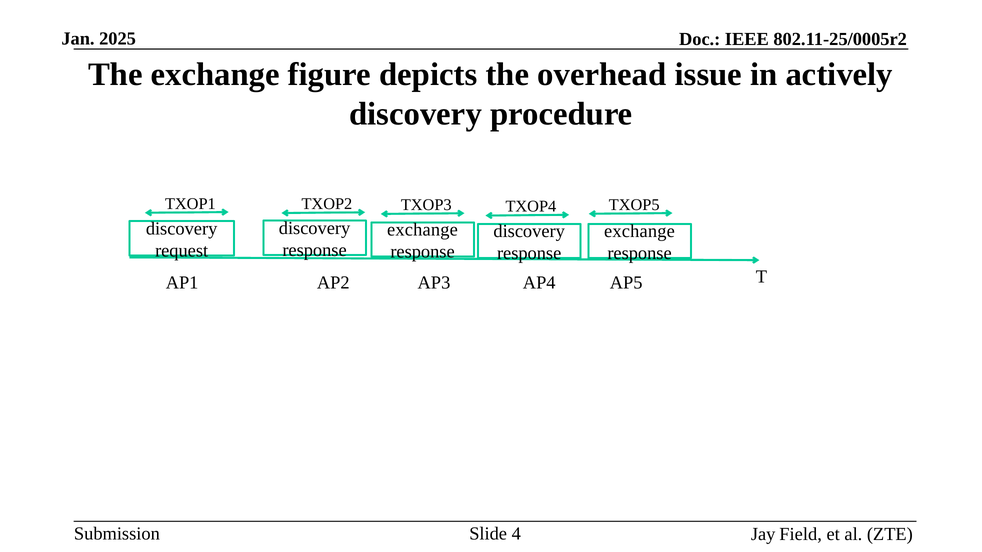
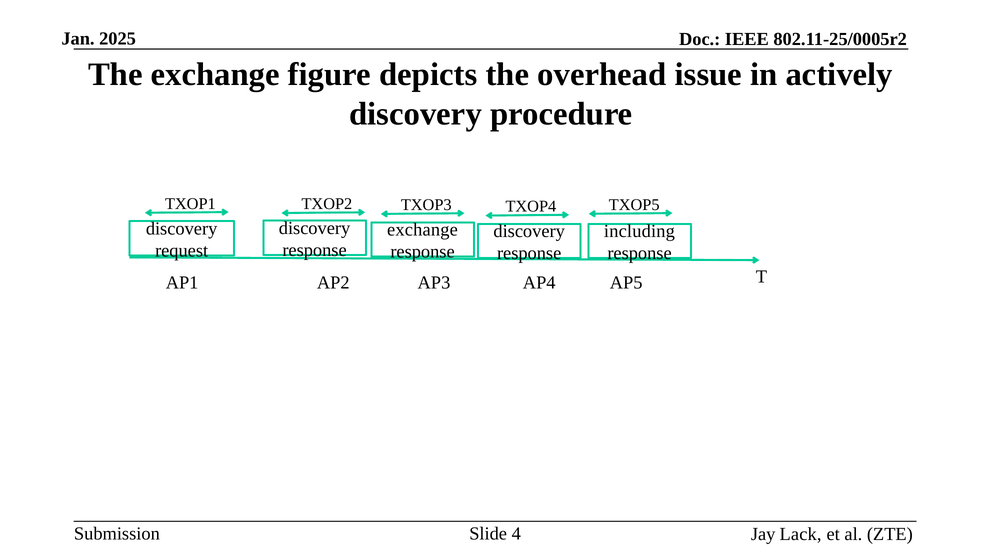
exchange at (639, 231): exchange -> including
Field: Field -> Lack
